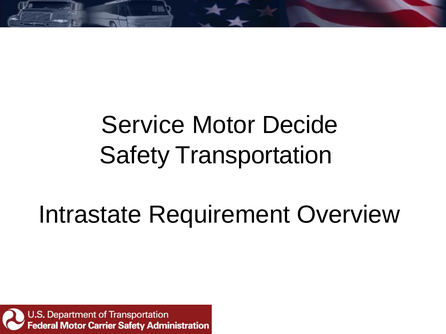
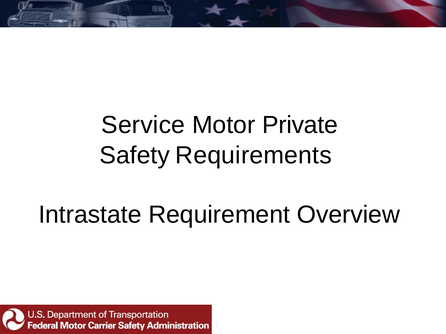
Decide: Decide -> Private
Transportation: Transportation -> Requirements
